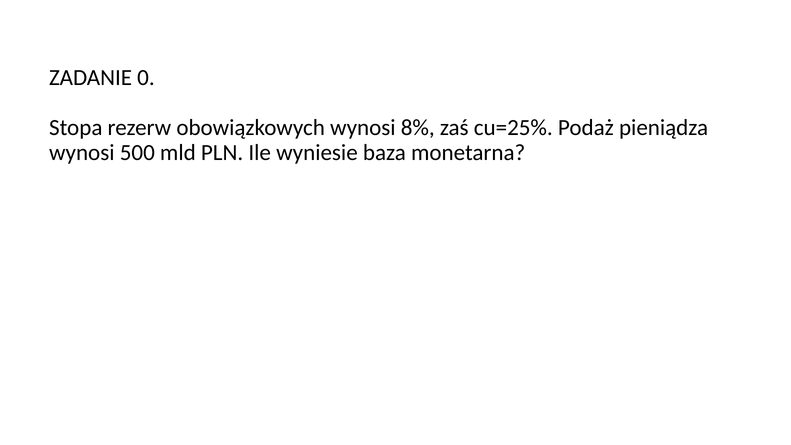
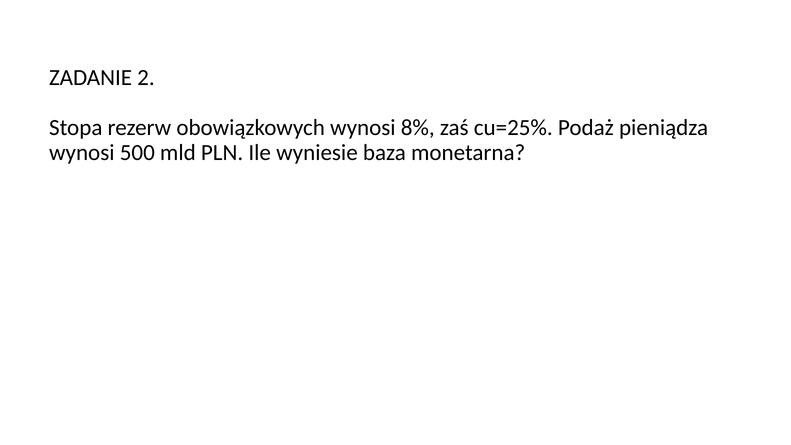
0: 0 -> 2
